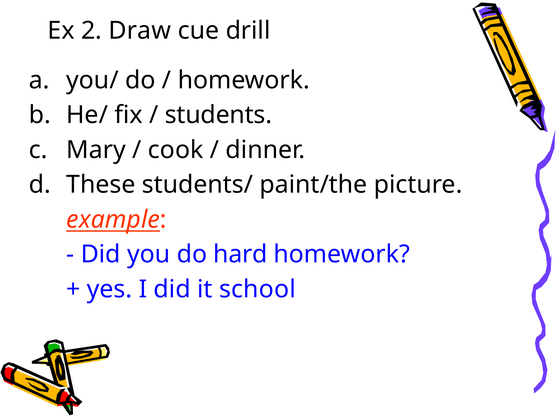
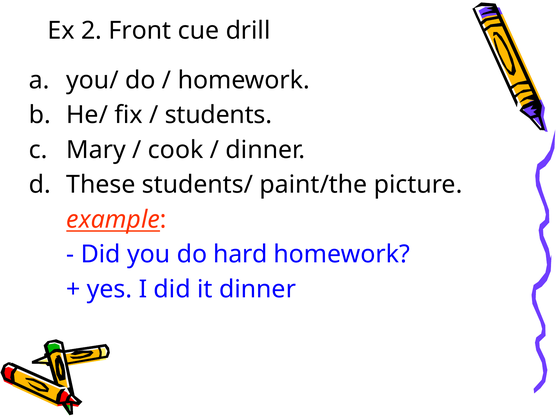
Draw: Draw -> Front
it school: school -> dinner
